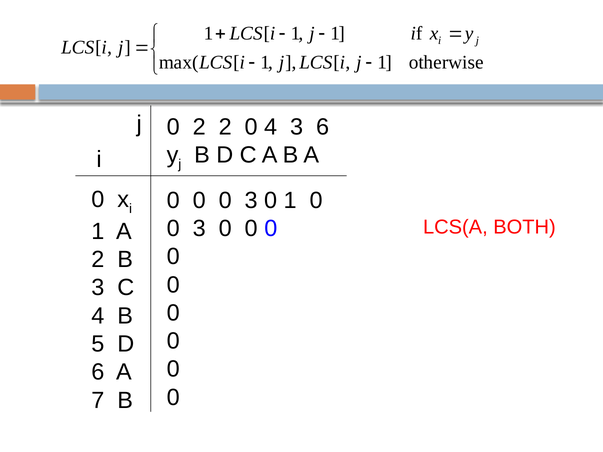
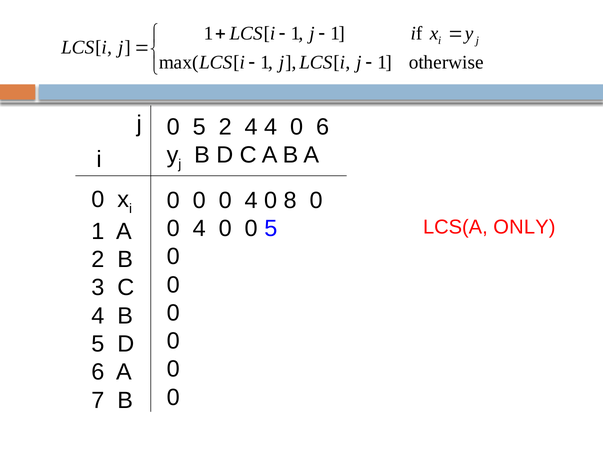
2 at (199, 127): 2 -> 5
2 0: 0 -> 4
3 at (297, 127): 3 -> 0
0 0 0 3: 3 -> 4
0 1: 1 -> 8
3 at (199, 229): 3 -> 4
0 at (271, 229): 0 -> 5
BOTH: BOTH -> ONLY
